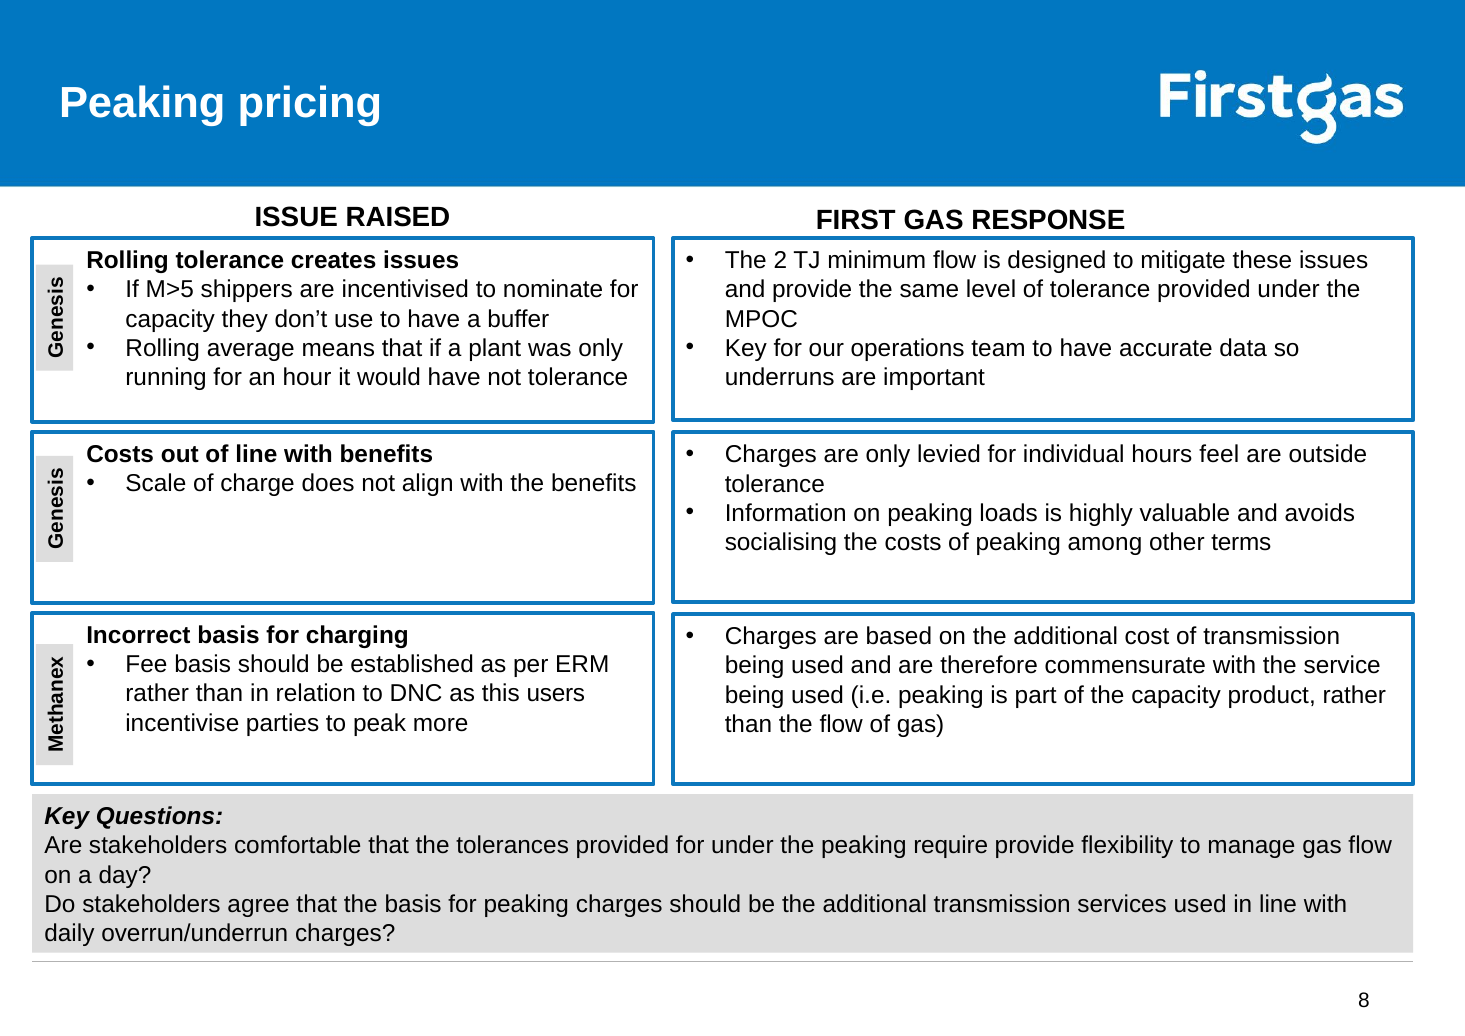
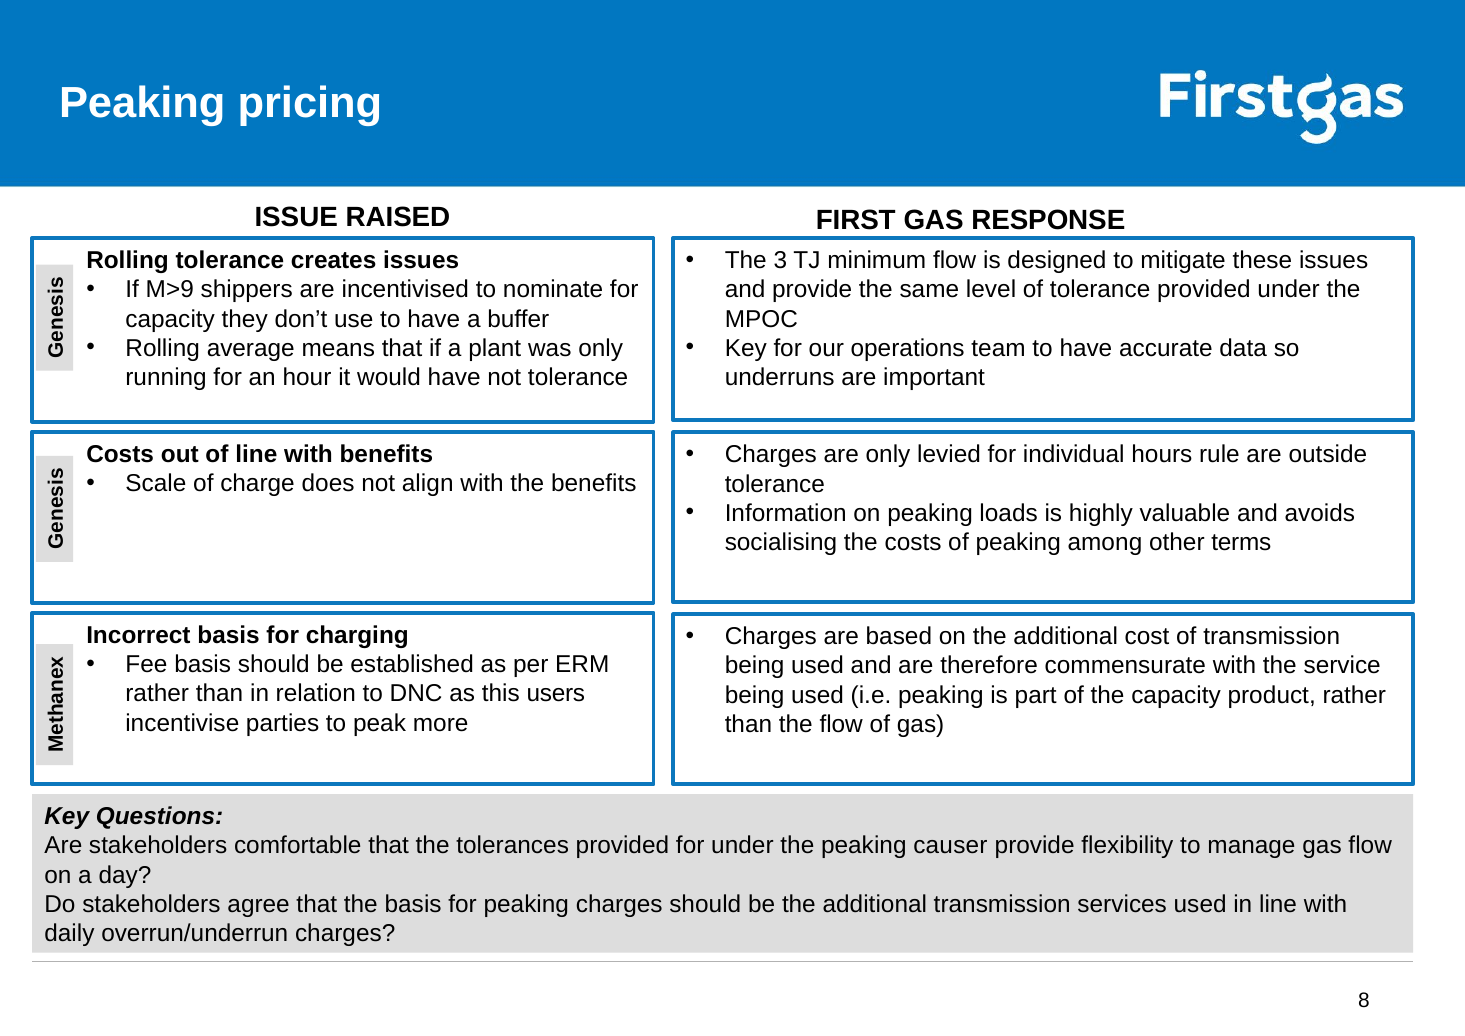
2: 2 -> 3
M>5: M>5 -> M>9
feel: feel -> rule
require: require -> causer
